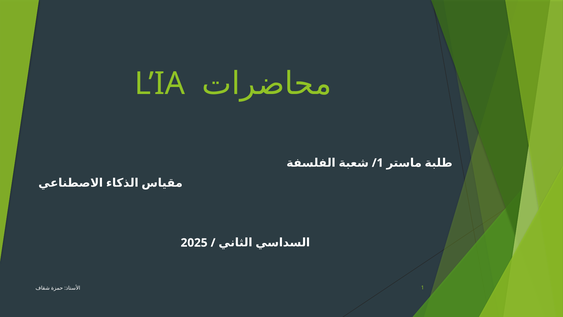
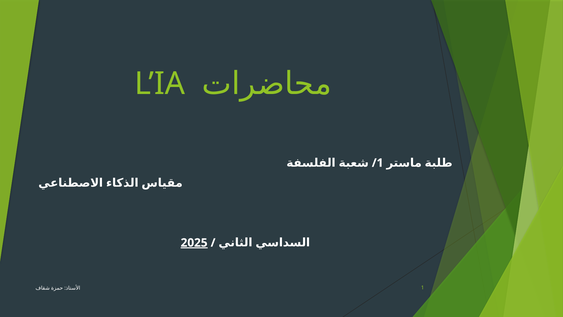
2025 underline: none -> present
